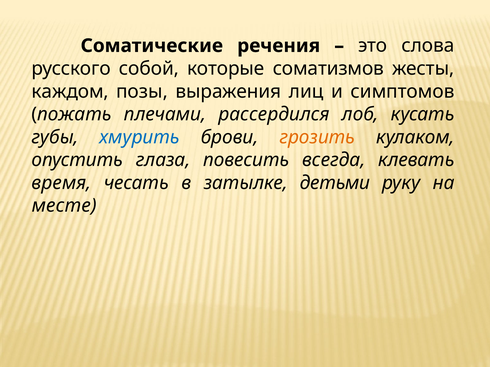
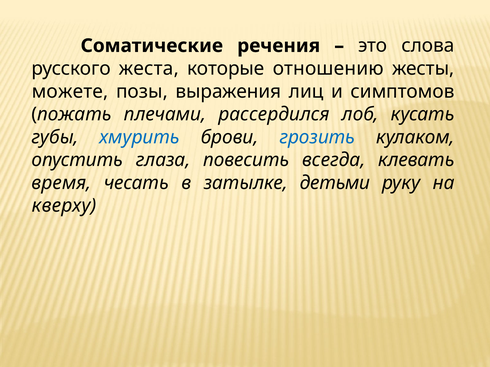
собой: собой -> жеста
соматизмов: соматизмов -> отношению
каждом: каждом -> можете
грозить colour: orange -> blue
месте: месте -> кверху
